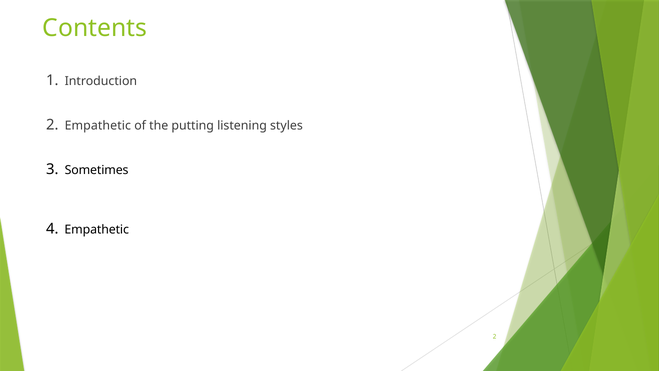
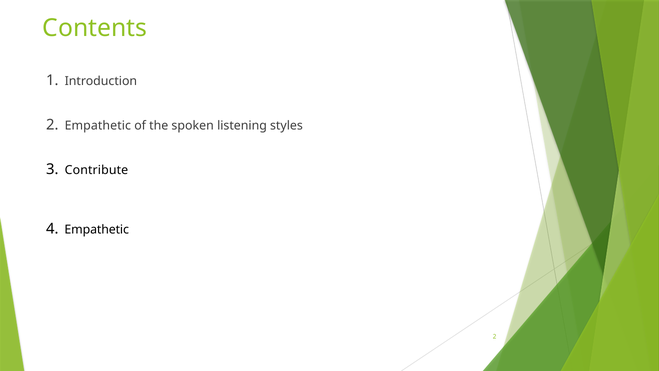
putting: putting -> spoken
Sometimes: Sometimes -> Contribute
